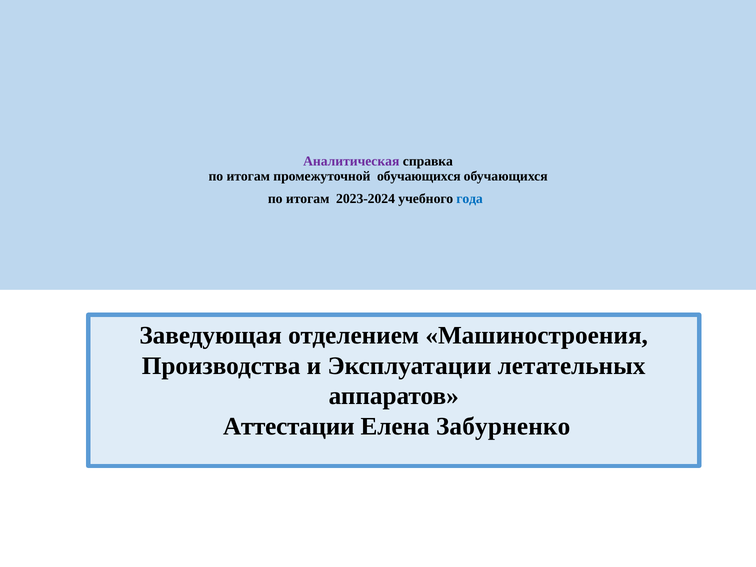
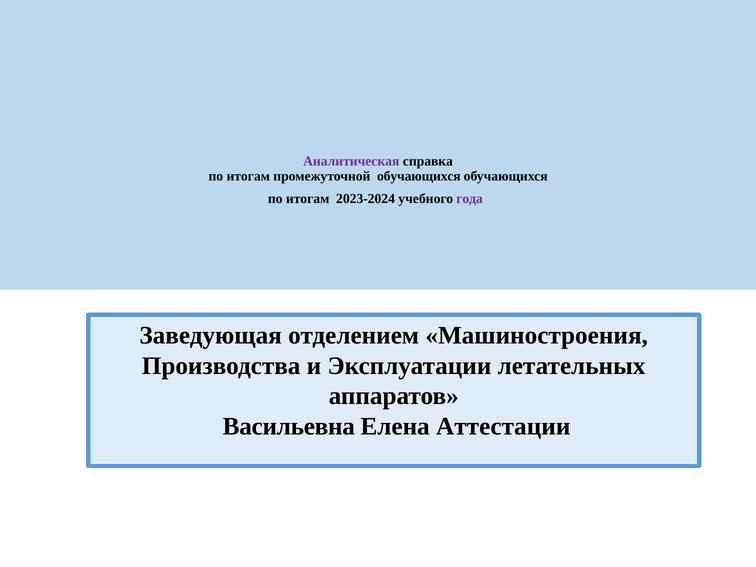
года colour: blue -> purple
Аттестации: Аттестации -> Васильевна
Забурненко: Забурненко -> Аттестации
